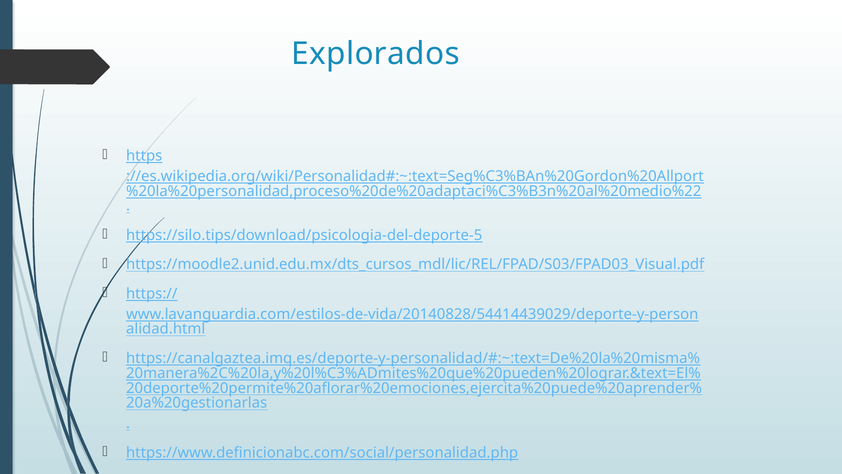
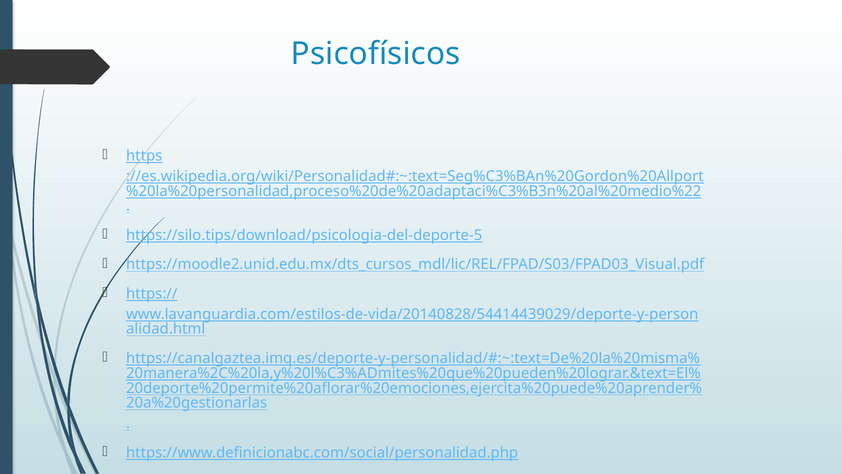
Explorados: Explorados -> Psicofísicos
